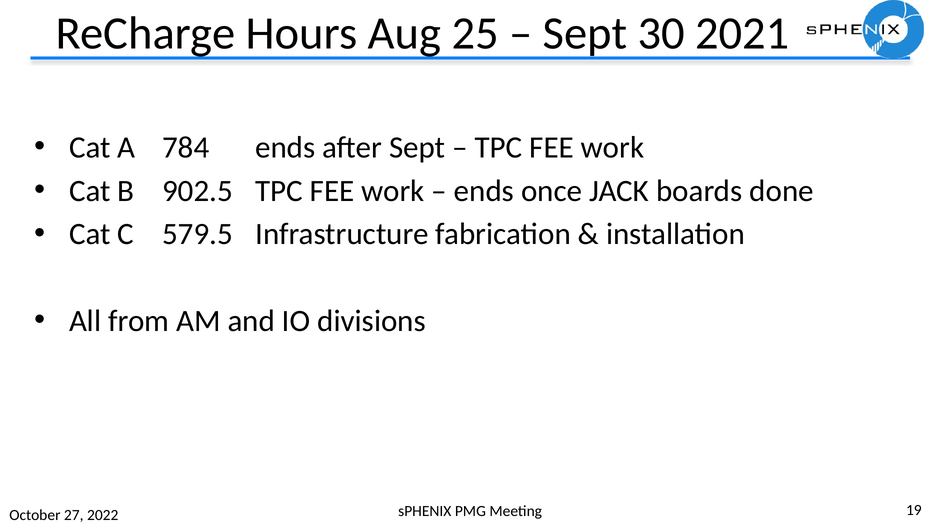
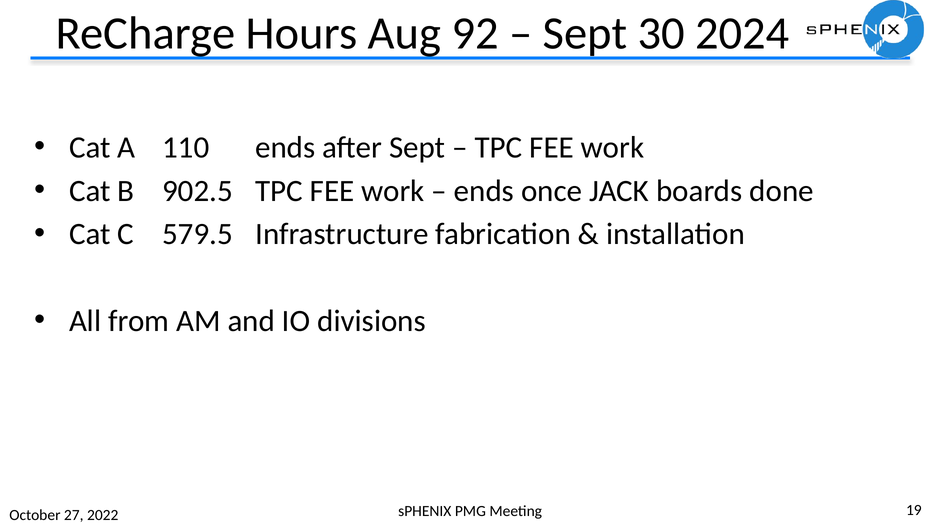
25: 25 -> 92
2021: 2021 -> 2024
784: 784 -> 110
